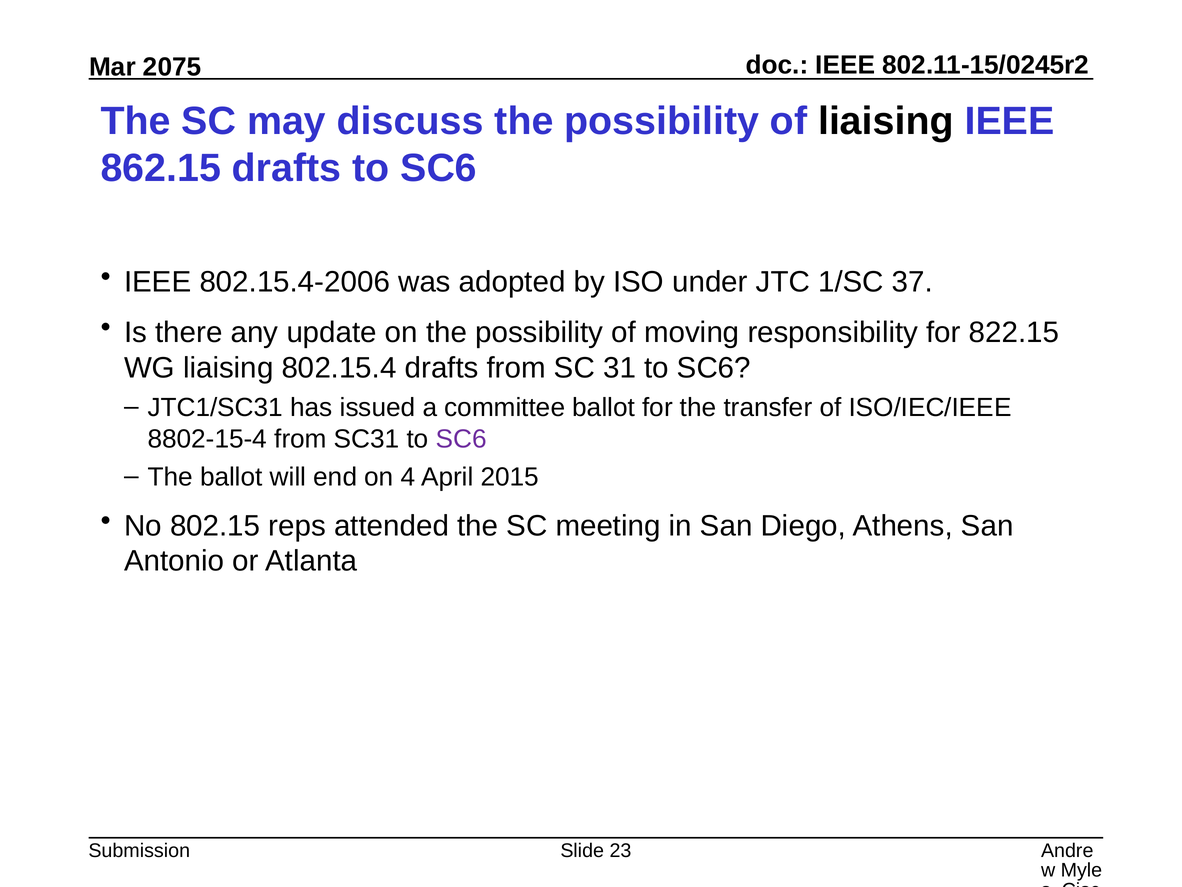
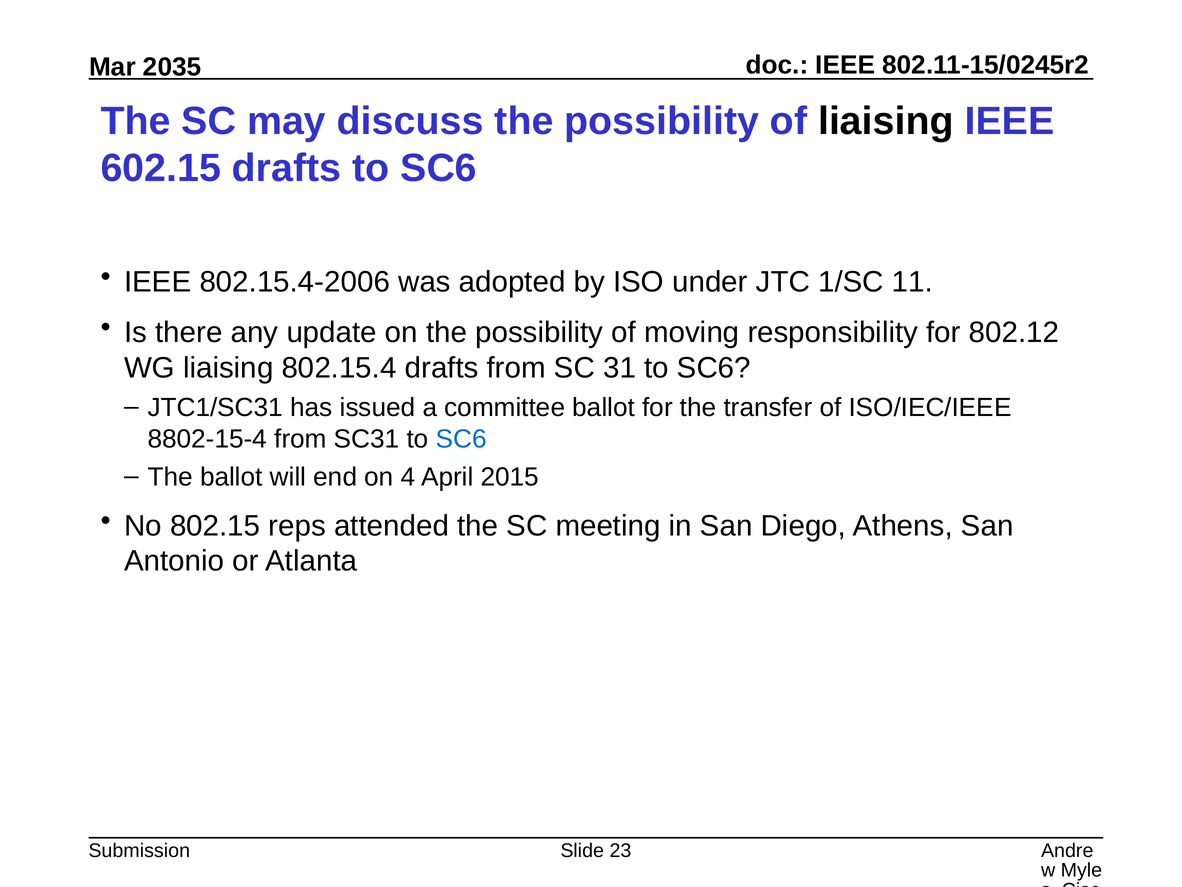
2075: 2075 -> 2035
862.15: 862.15 -> 602.15
37: 37 -> 11
822.15: 822.15 -> 802.12
SC6 at (461, 439) colour: purple -> blue
